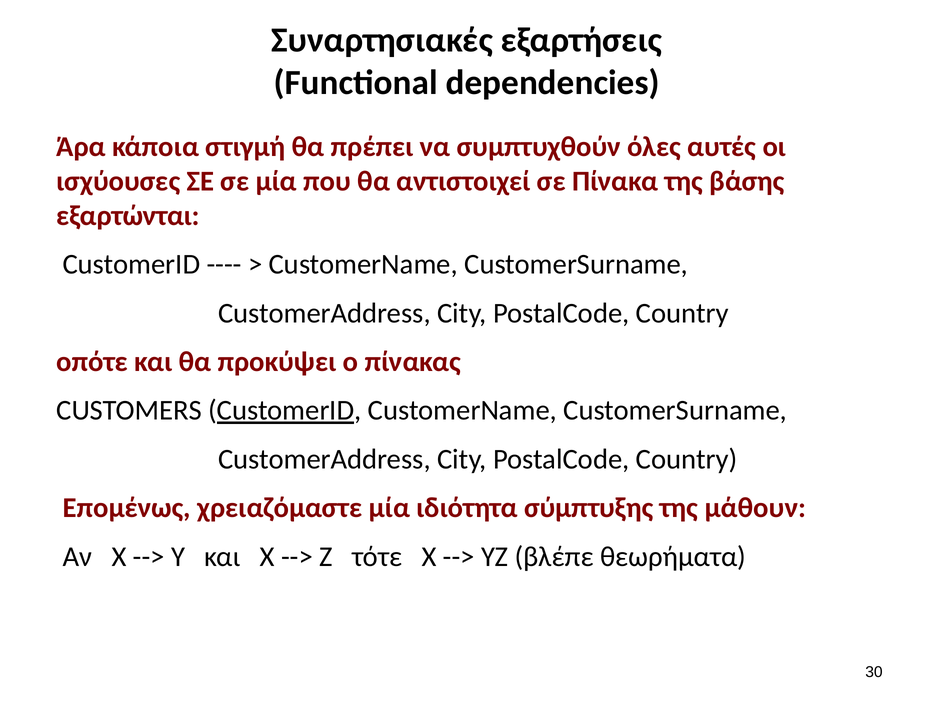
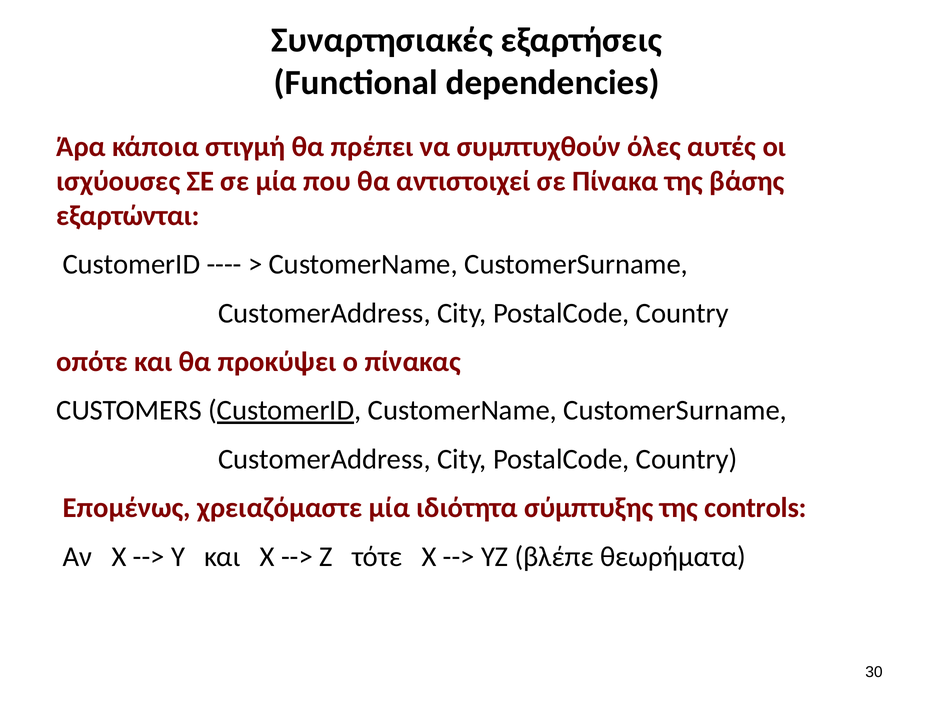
μάθουν: μάθουν -> controls
